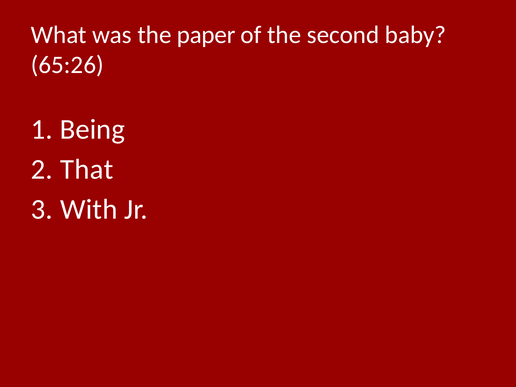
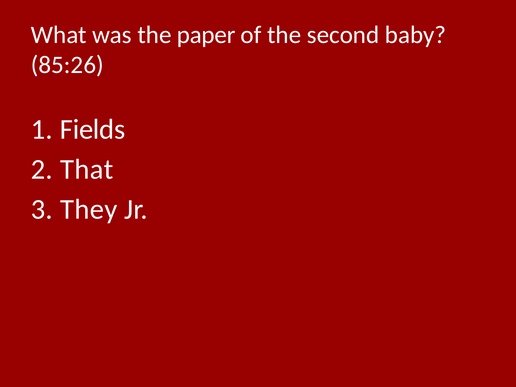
65:26: 65:26 -> 85:26
Being: Being -> Fields
With: With -> They
